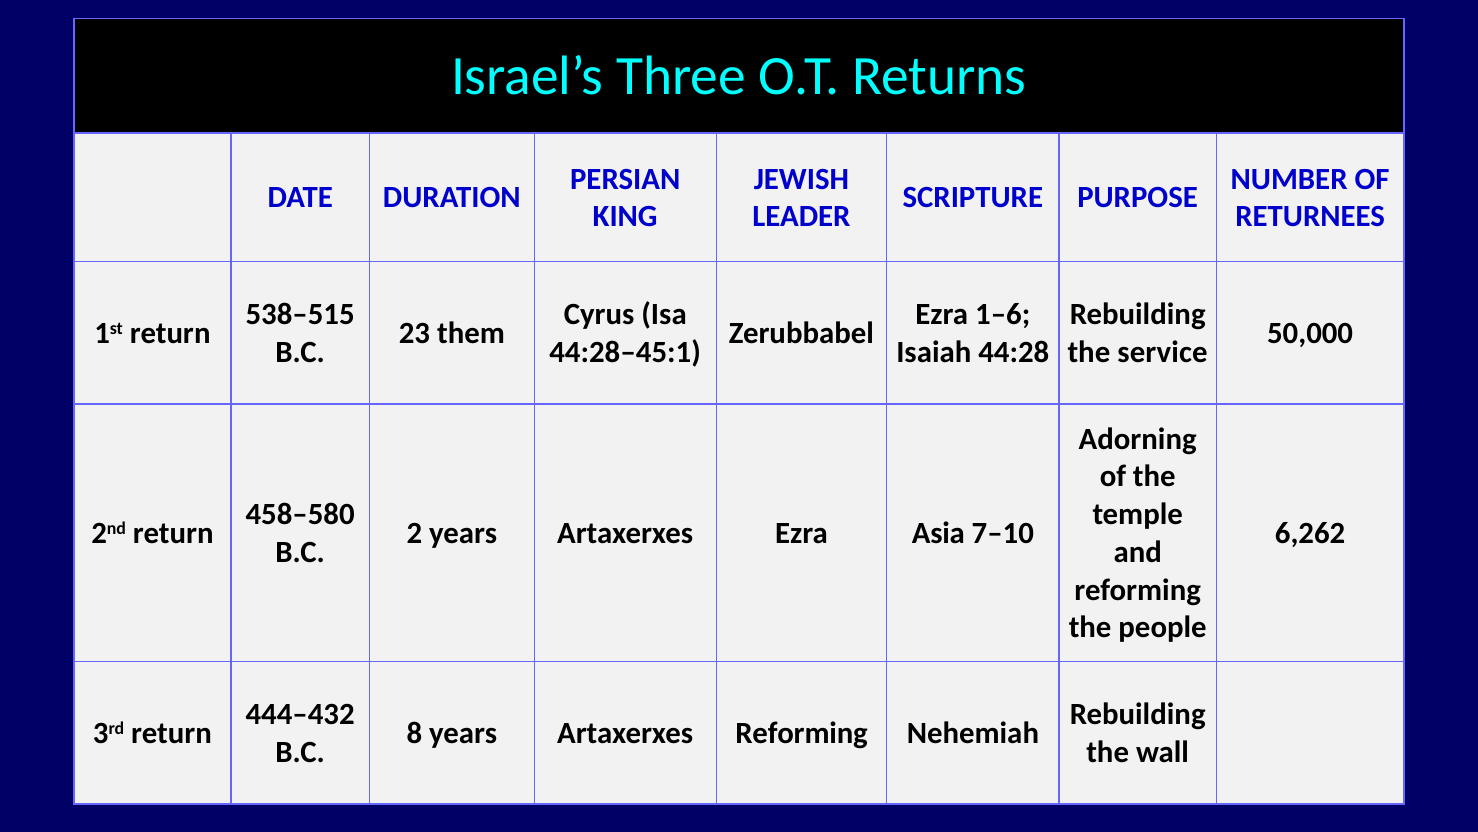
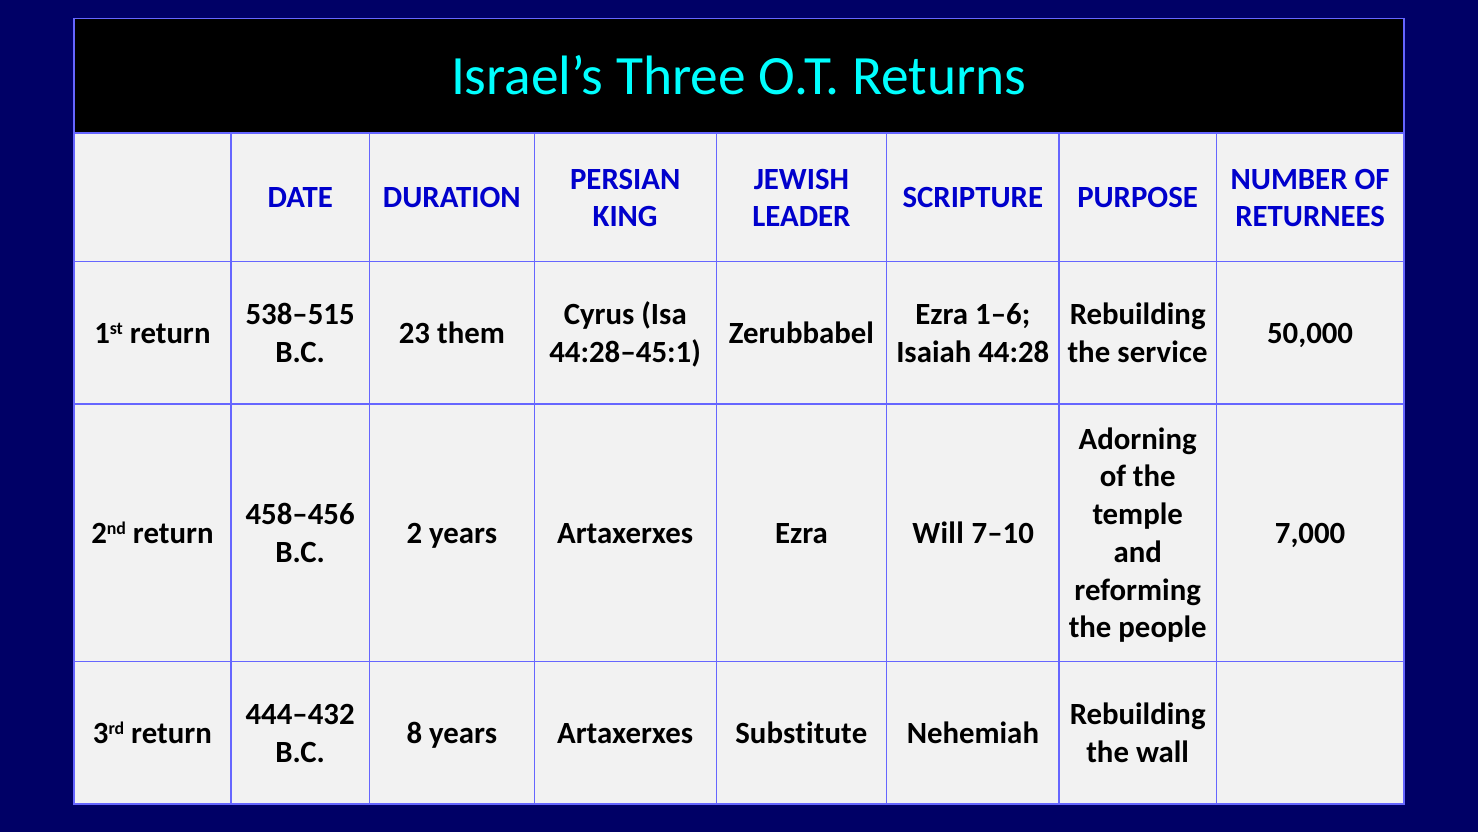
458–580: 458–580 -> 458–456
Asia: Asia -> Will
6,262: 6,262 -> 7,000
Artaxerxes Reforming: Reforming -> Substitute
